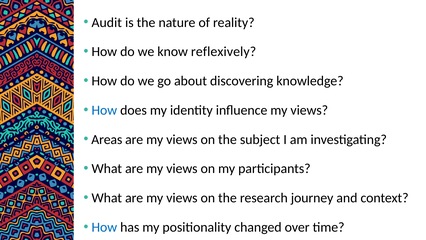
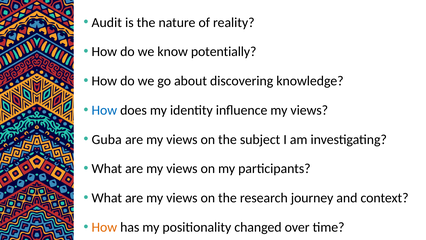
reflexively: reflexively -> potentially
Areas: Areas -> Guba
How at (104, 227) colour: blue -> orange
